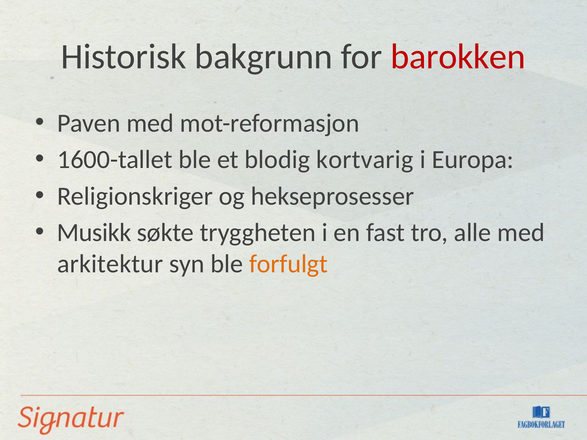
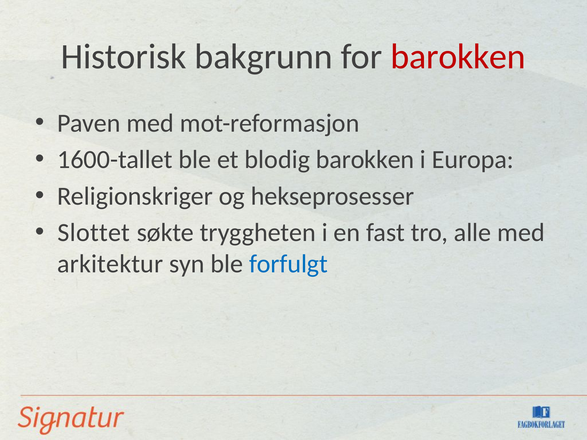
blodig kortvarig: kortvarig -> barokken
Musikk: Musikk -> Slottet
forfulgt colour: orange -> blue
